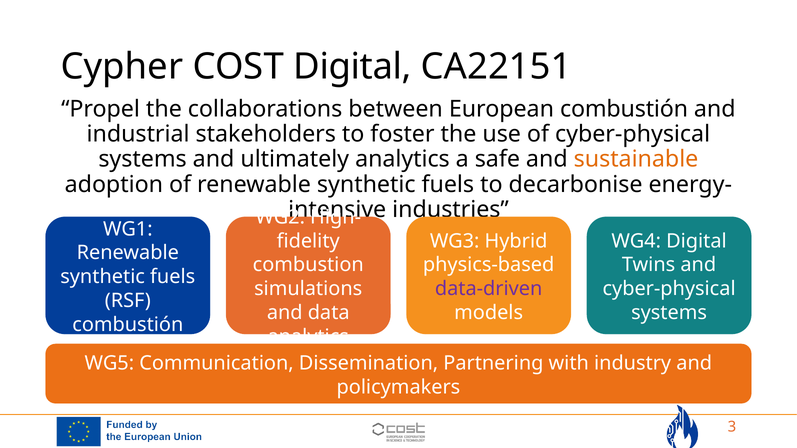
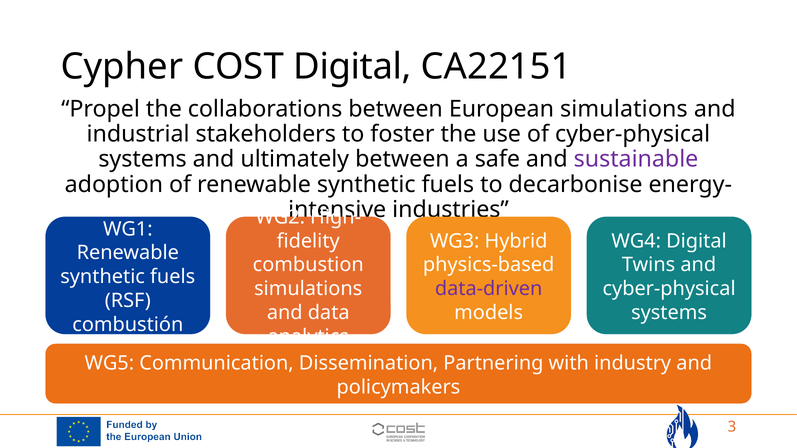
European combustión: combustión -> simulations
ultimately analytics: analytics -> between
sustainable colour: orange -> purple
